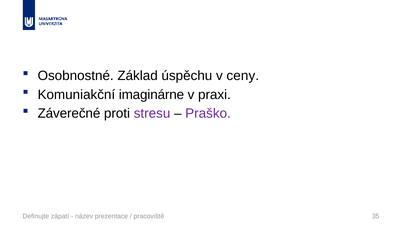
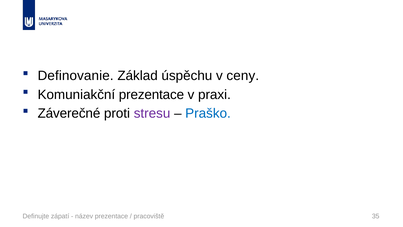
Osobnostné: Osobnostné -> Definovanie
Komuniakční imaginárne: imaginárne -> prezentace
Praško colour: purple -> blue
